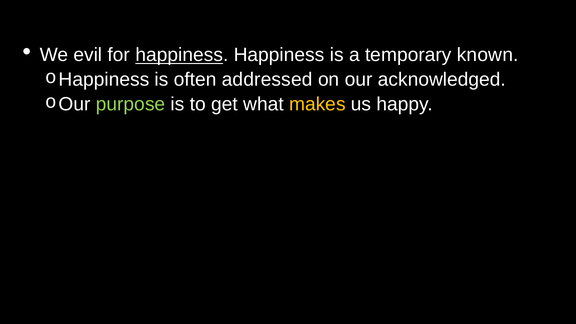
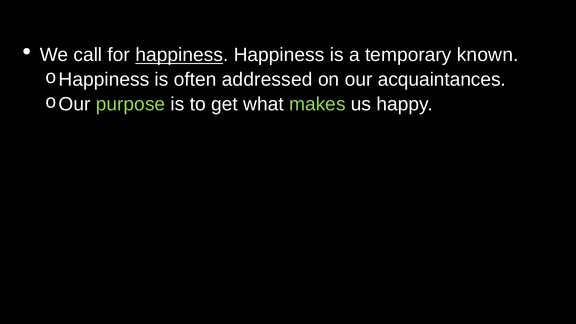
evil: evil -> call
acknowledged: acknowledged -> acquaintances
makes colour: yellow -> light green
